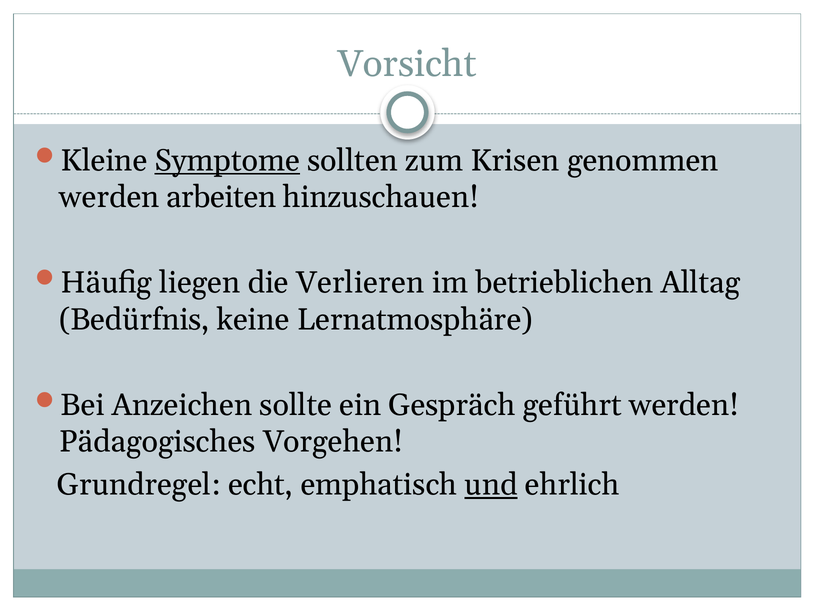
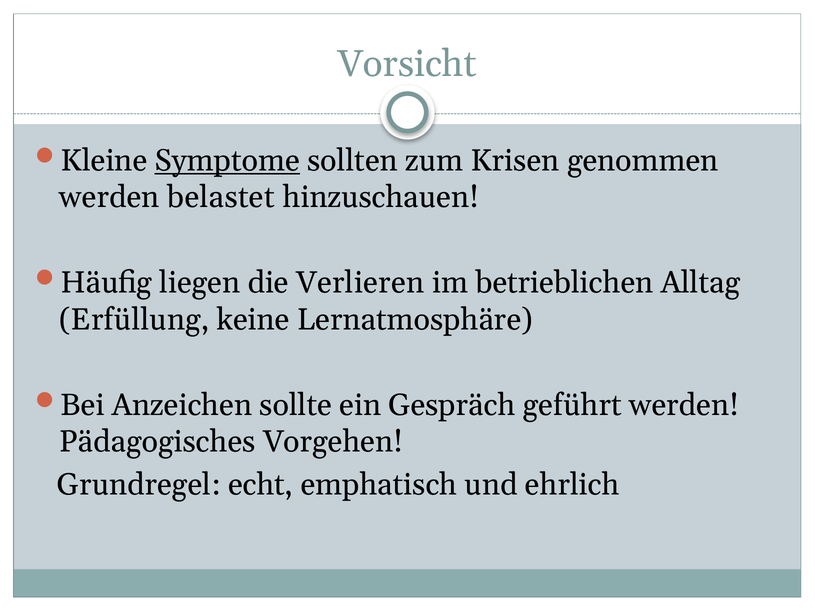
arbeiten: arbeiten -> belastet
Bedürfnis: Bedürfnis -> Erfüllung
und underline: present -> none
